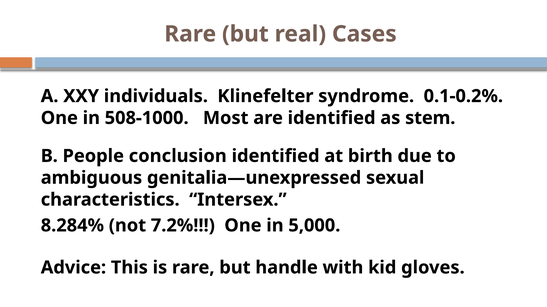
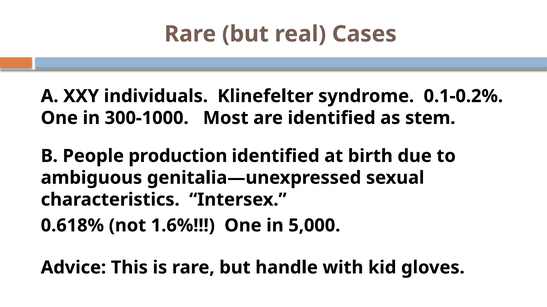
508-1000: 508-1000 -> 300-1000
conclusion: conclusion -> production
8.284%: 8.284% -> 0.618%
7.2%: 7.2% -> 1.6%
